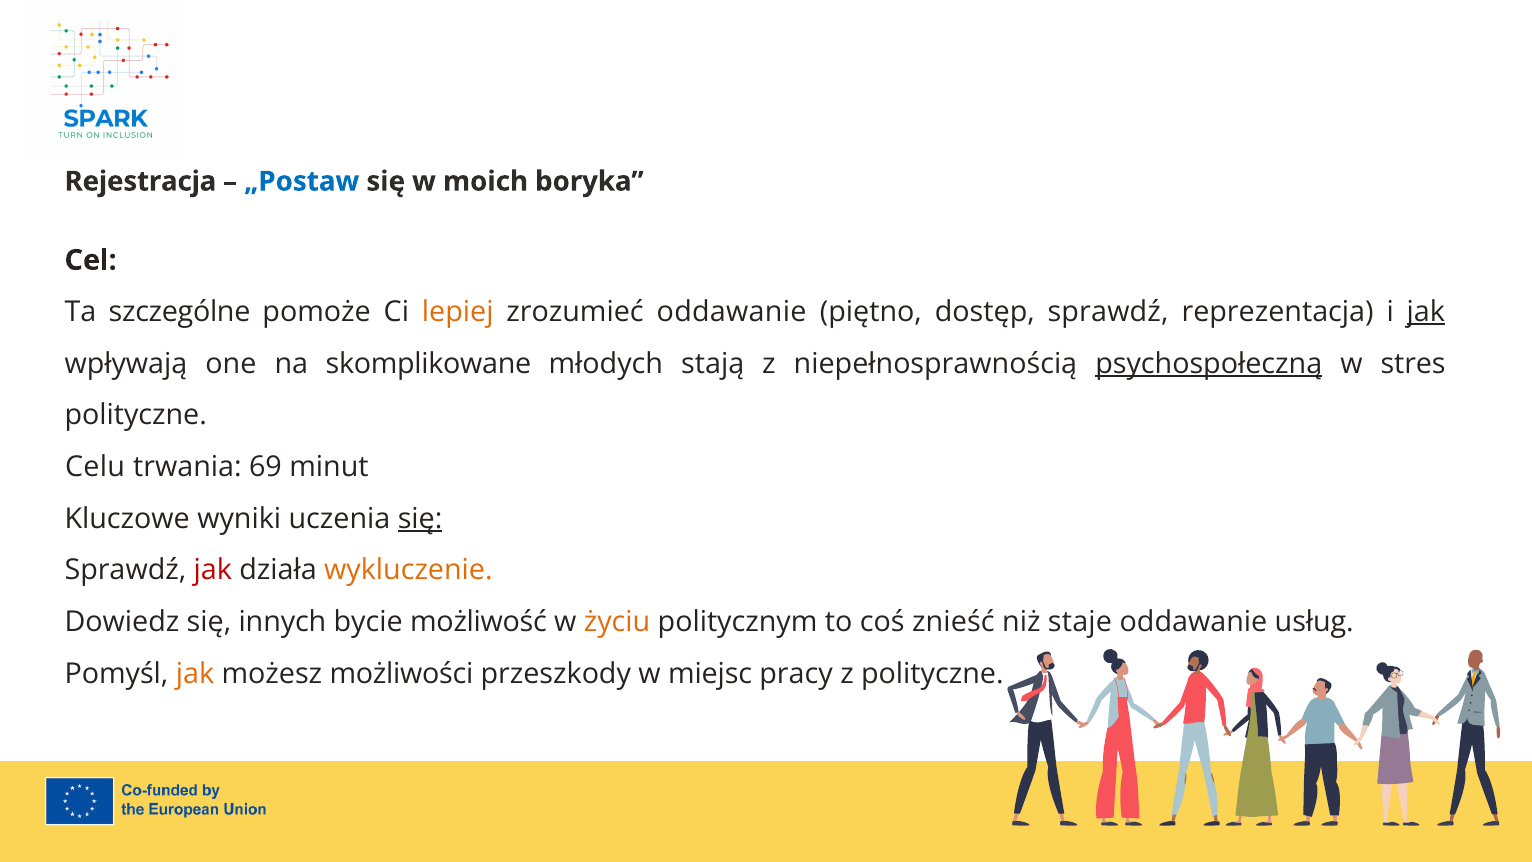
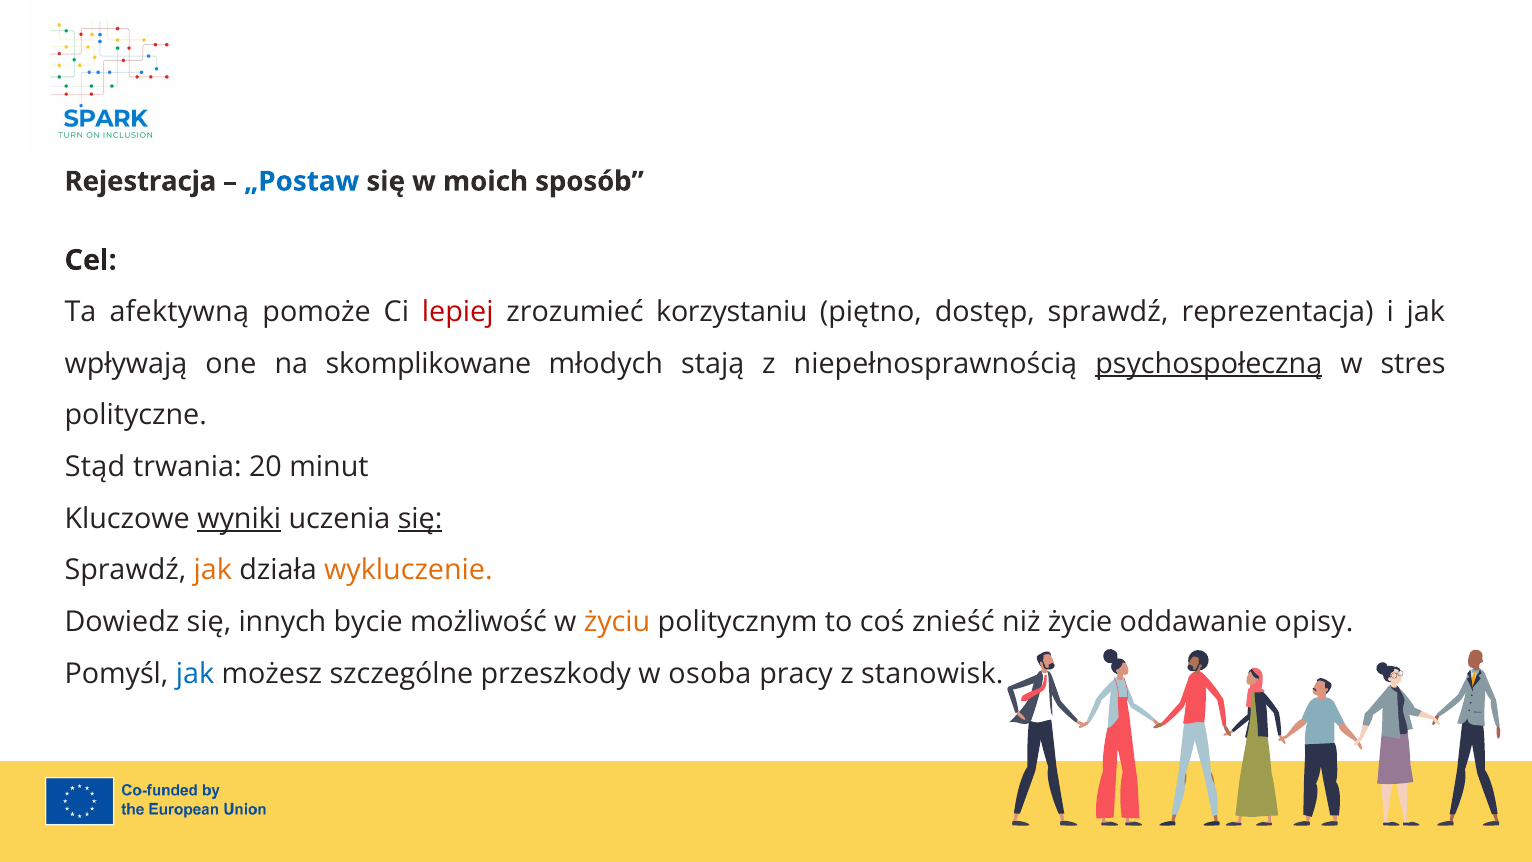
boryka: boryka -> sposób
szczególne: szczególne -> afektywną
lepiej colour: orange -> red
zrozumieć oddawanie: oddawanie -> korzystaniu
jak at (1426, 312) underline: present -> none
Celu: Celu -> Stąd
69: 69 -> 20
wyniki underline: none -> present
jak at (213, 570) colour: red -> orange
staje: staje -> życie
usług: usług -> opisy
jak at (195, 674) colour: orange -> blue
możliwości: możliwości -> szczególne
miejsc: miejsc -> osoba
z polityczne: polityczne -> stanowisk
